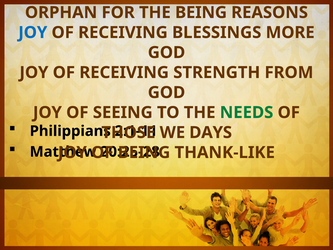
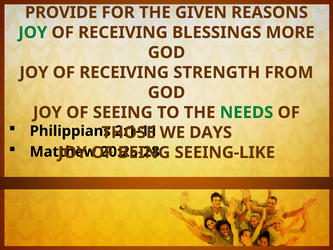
ORPHAN: ORPHAN -> PROVIDE
THE BEING: BEING -> GIVEN
JOY at (33, 32) colour: blue -> green
THANK-LIKE: THANK-LIKE -> SEEING-LIKE
